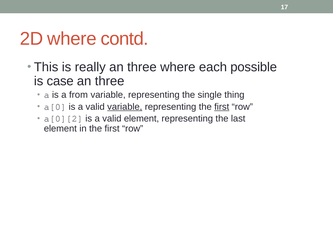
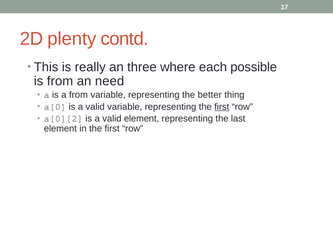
2D where: where -> plenty
is case: case -> from
three at (110, 81): three -> need
single: single -> better
variable at (125, 107) underline: present -> none
